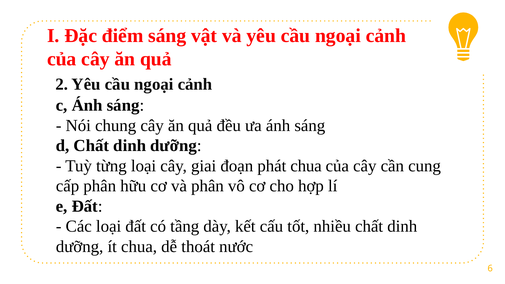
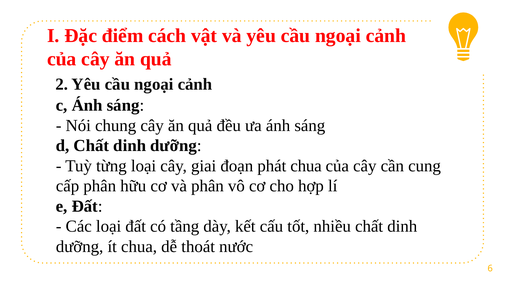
điểm sáng: sáng -> cách
